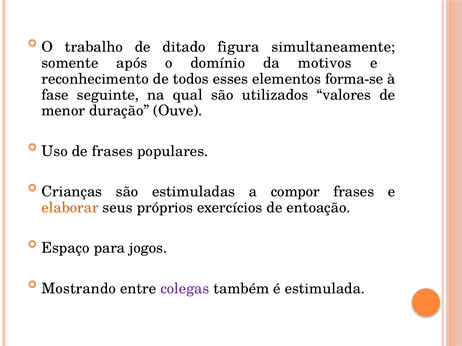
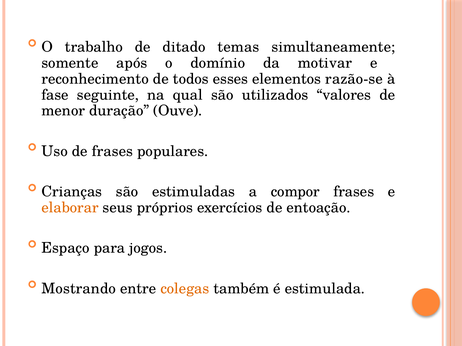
figura: figura -> temas
motivos: motivos -> motivar
forma-se: forma-se -> razão-se
colegas colour: purple -> orange
